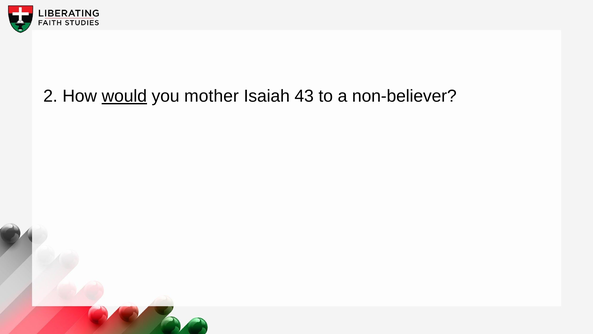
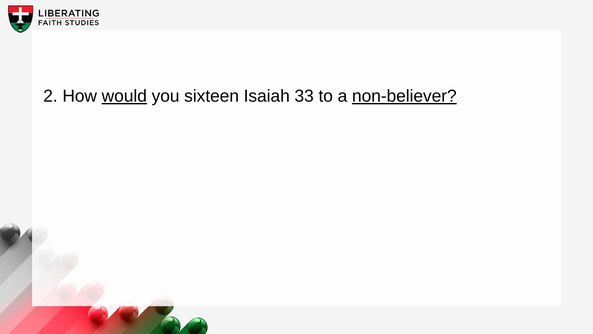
mother: mother -> sixteen
43: 43 -> 33
non-believer underline: none -> present
